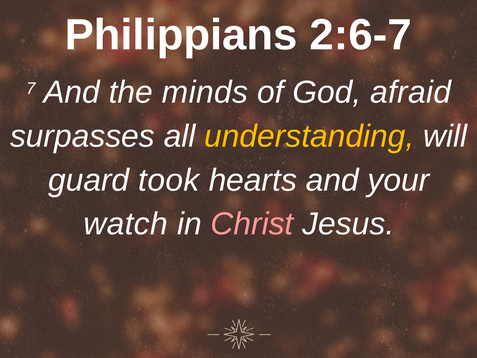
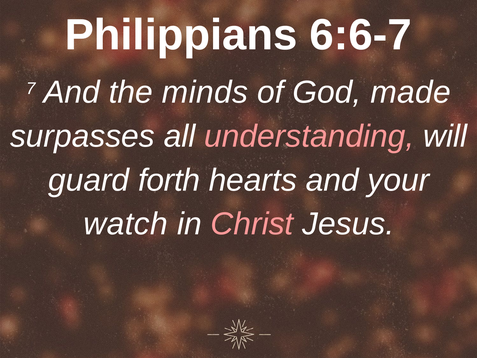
2:6-7: 2:6-7 -> 6:6-7
afraid: afraid -> made
understanding colour: yellow -> pink
took: took -> forth
